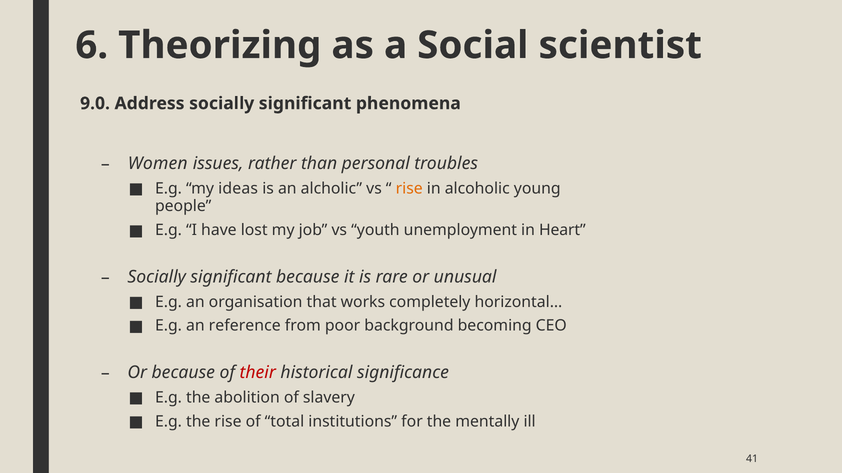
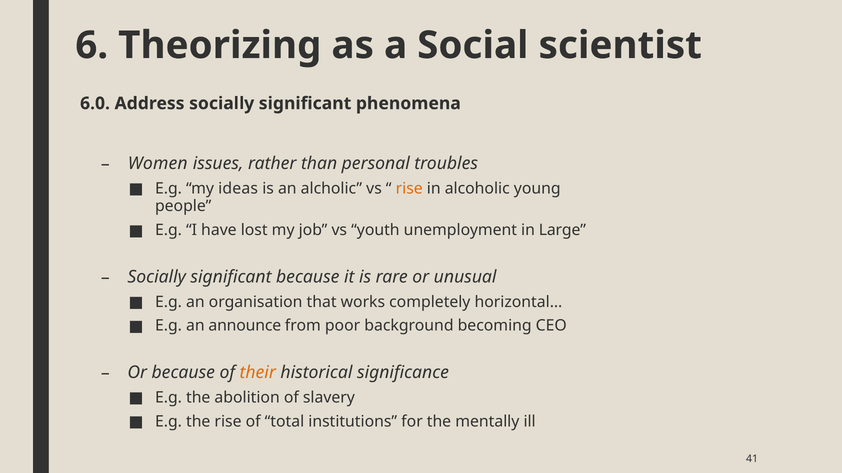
9.0: 9.0 -> 6.0
Heart: Heart -> Large
reference: reference -> announce
their colour: red -> orange
